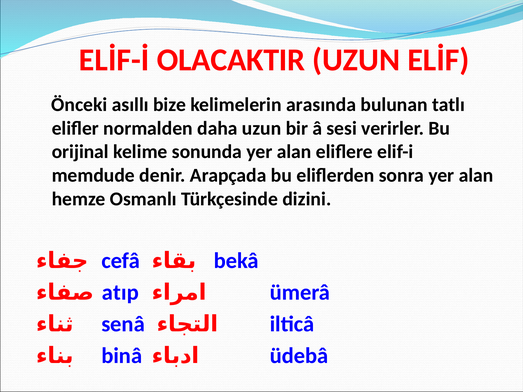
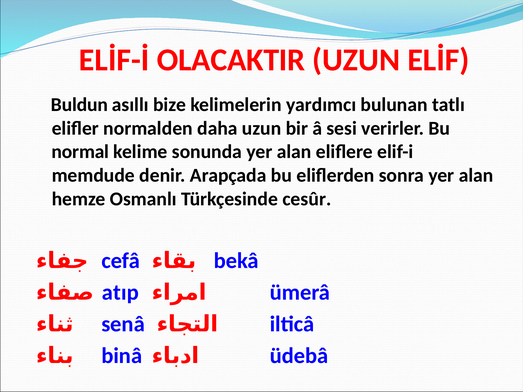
Önceki: Önceki -> Buldun
arasında: arasında -> yardımcı
orijinal: orijinal -> normal
dizini: dizini -> cesûr
